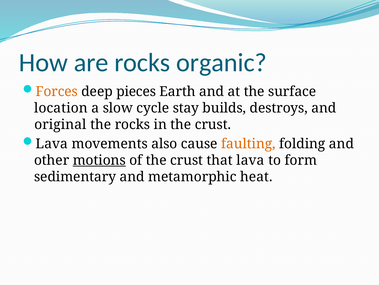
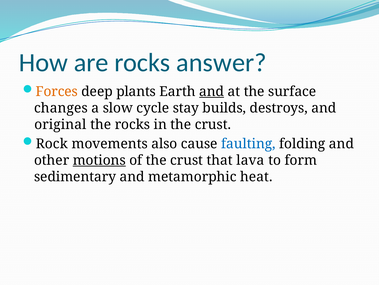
organic: organic -> answer
pieces: pieces -> plants
and at (212, 91) underline: none -> present
location: location -> changes
Lava at (52, 143): Lava -> Rock
faulting colour: orange -> blue
